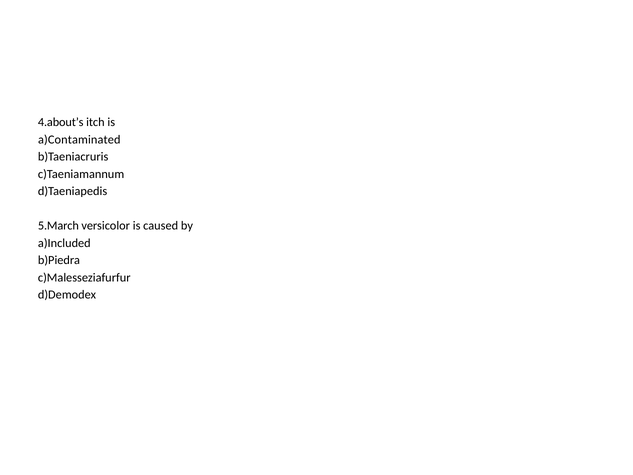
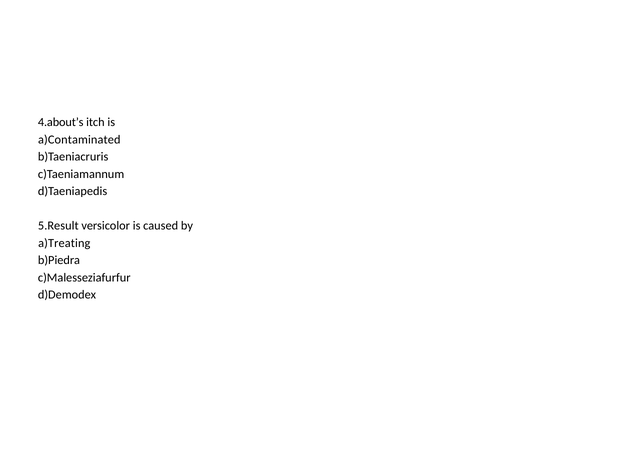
5.March: 5.March -> 5.Result
a)Included: a)Included -> a)Treating
